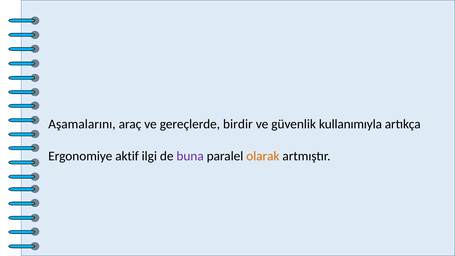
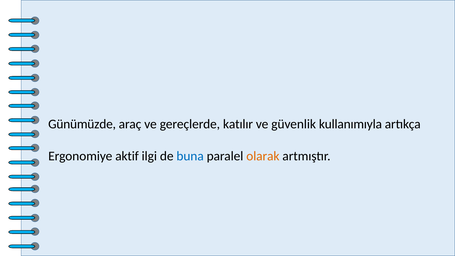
Aşamalarını: Aşamalarını -> Günümüzde
birdir: birdir -> katılır
buna colour: purple -> blue
